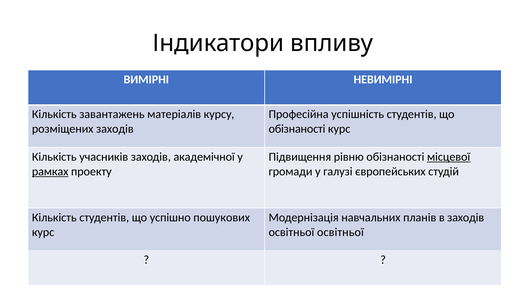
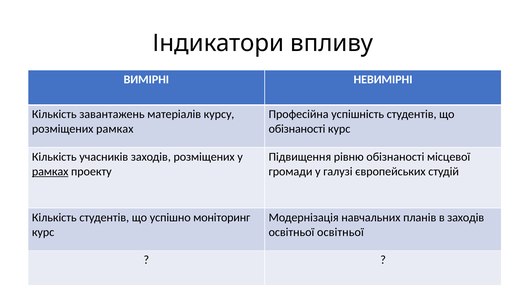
розміщених заходів: заходів -> рамках
заходів академічної: академічної -> розміщених
місцевої underline: present -> none
пошукових: пошукових -> моніторинг
